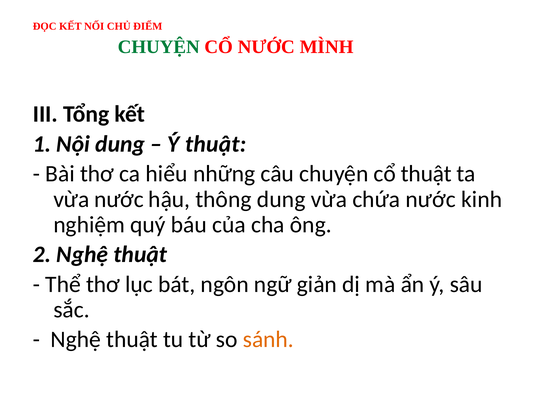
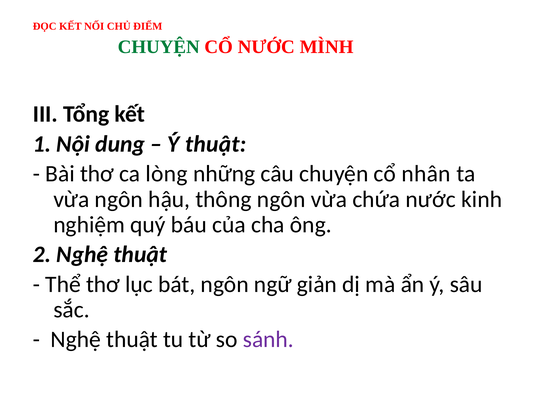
hiểu: hiểu -> lòng
cổ thuật: thuật -> nhân
vừa nước: nước -> ngôn
thông dung: dung -> ngôn
sánh colour: orange -> purple
